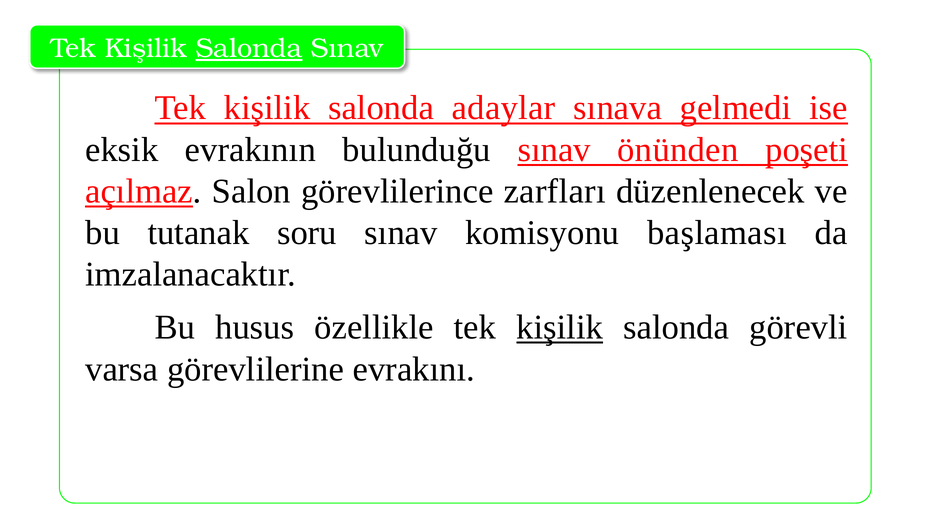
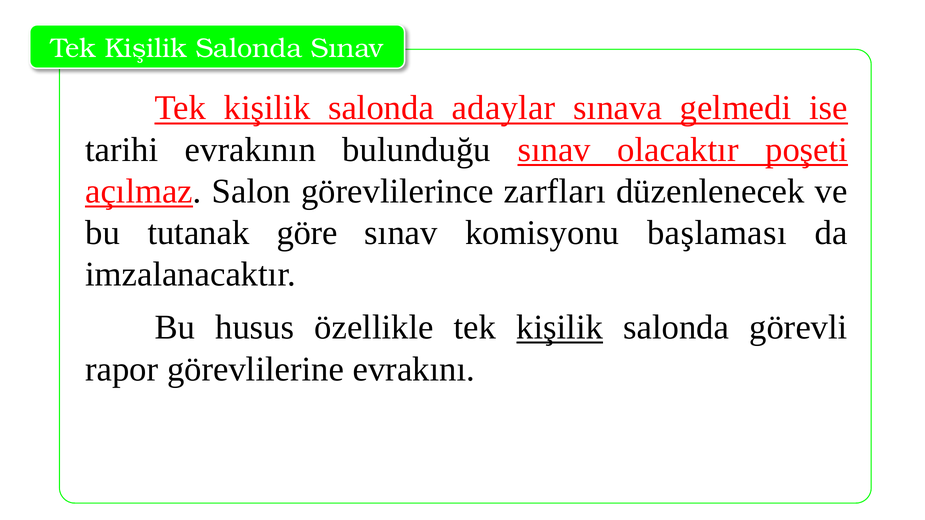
Salonda at (249, 48) underline: present -> none
eksik: eksik -> tarihi
önünden: önünden -> olacaktır
soru: soru -> göre
varsa: varsa -> rapor
